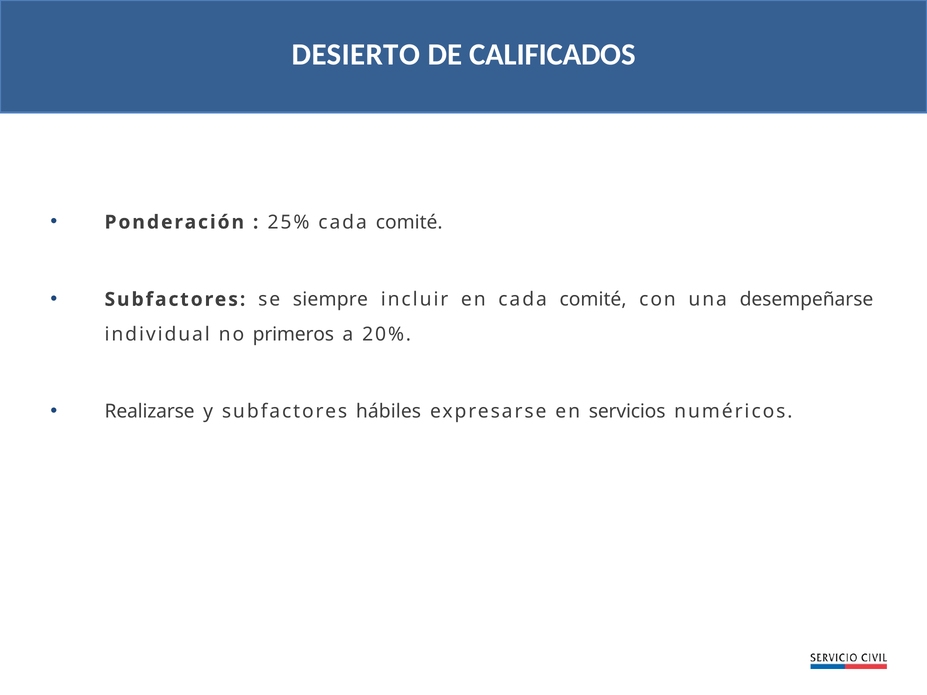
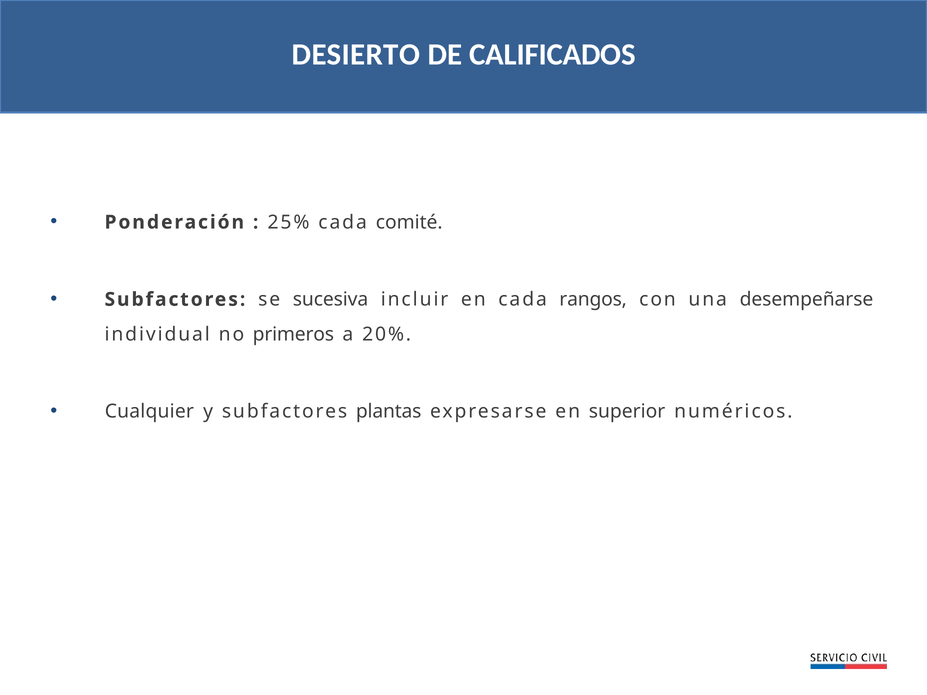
siempre: siempre -> sucesiva
en cada comité: comité -> rangos
Realizarse: Realizarse -> Cualquier
hábiles: hábiles -> plantas
servicios: servicios -> superior
